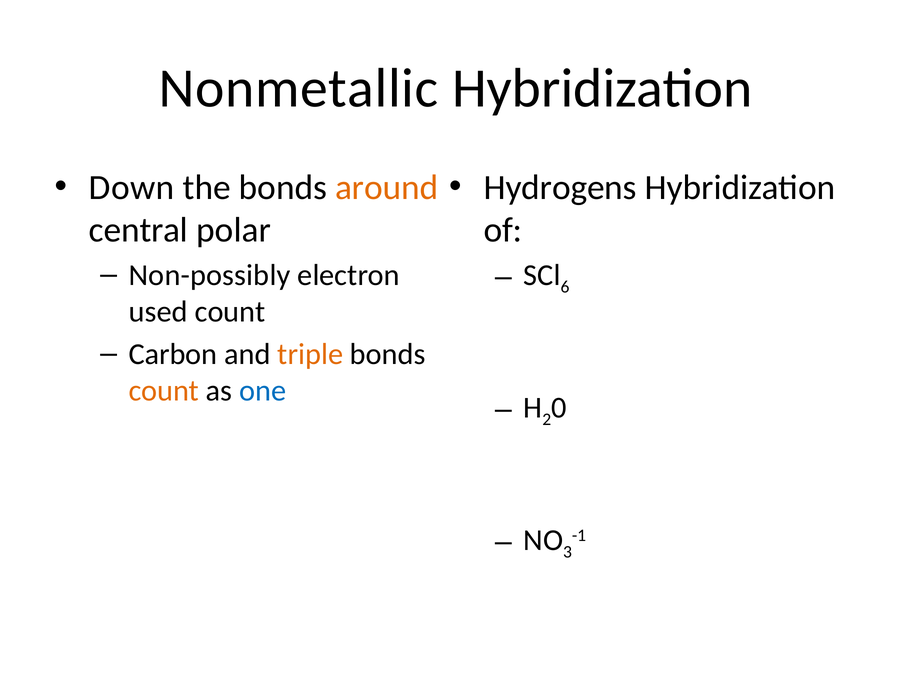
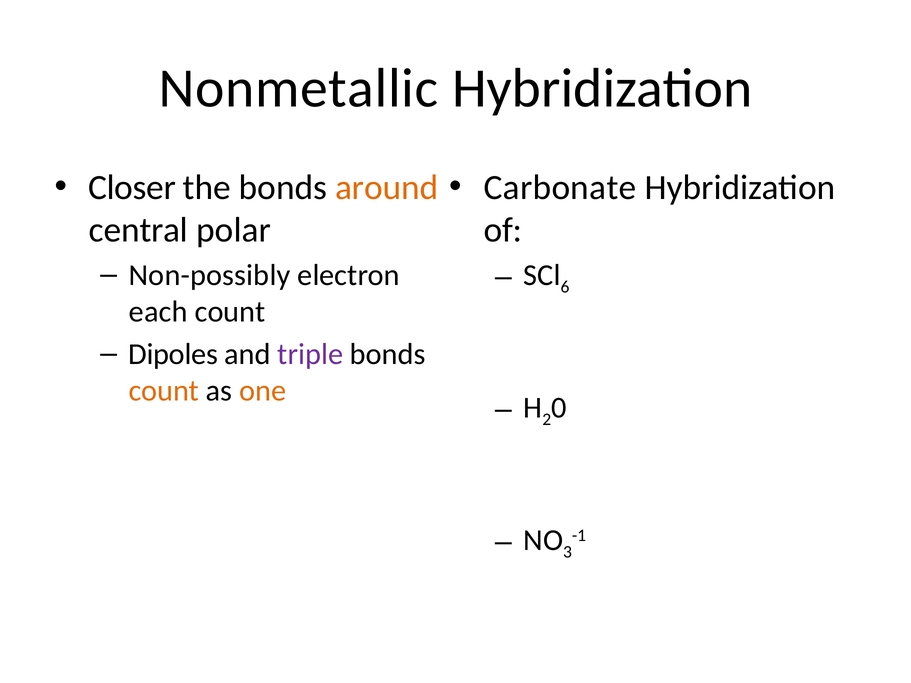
Down: Down -> Closer
Hydrogens: Hydrogens -> Carbonate
used: used -> each
Carbon: Carbon -> Dipoles
triple colour: orange -> purple
one colour: blue -> orange
